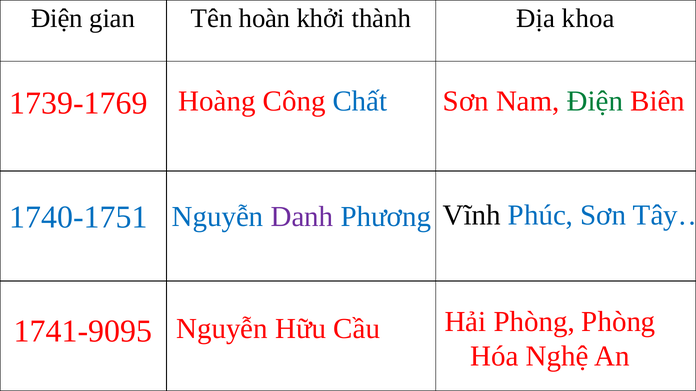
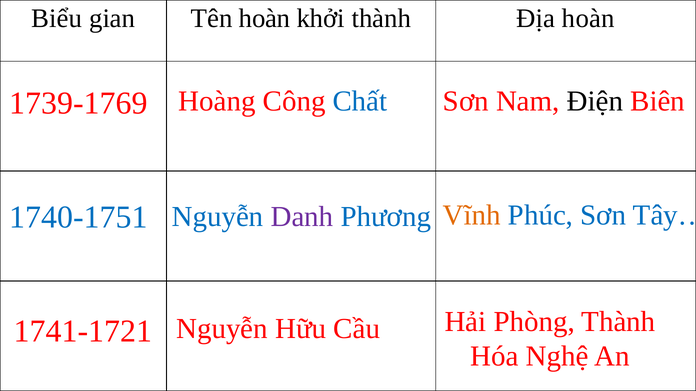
Điện at (57, 18): Điện -> Biểu
Địa khoa: khoa -> hoàn
Điện at (595, 102) colour: green -> black
Vĩnh colour: black -> orange
Phòng Phòng: Phòng -> Thành
1741-9095: 1741-9095 -> 1741-1721
